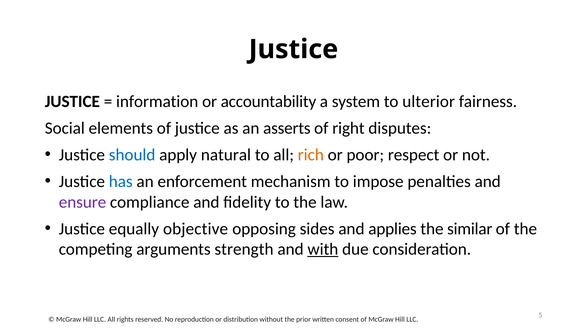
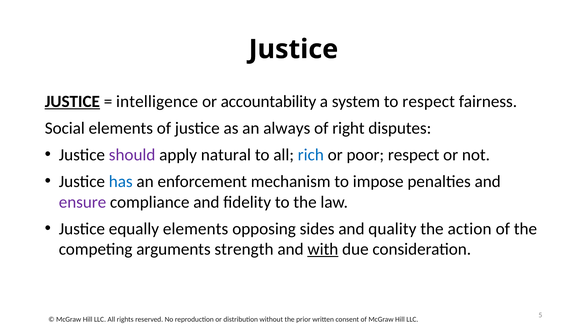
JUSTICE at (72, 102) underline: none -> present
information: information -> intelligence
to ulterior: ulterior -> respect
asserts: asserts -> always
should colour: blue -> purple
rich colour: orange -> blue
equally objective: objective -> elements
applies: applies -> quality
similar: similar -> action
